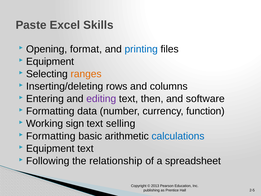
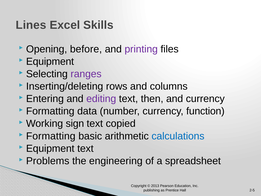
Paste: Paste -> Lines
format: format -> before
printing colour: blue -> purple
ranges colour: orange -> purple
and software: software -> currency
selling: selling -> copied
Following: Following -> Problems
relationship: relationship -> engineering
